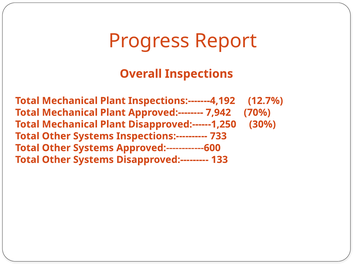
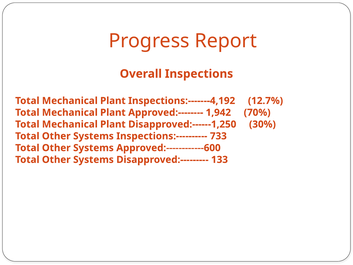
7,942: 7,942 -> 1,942
